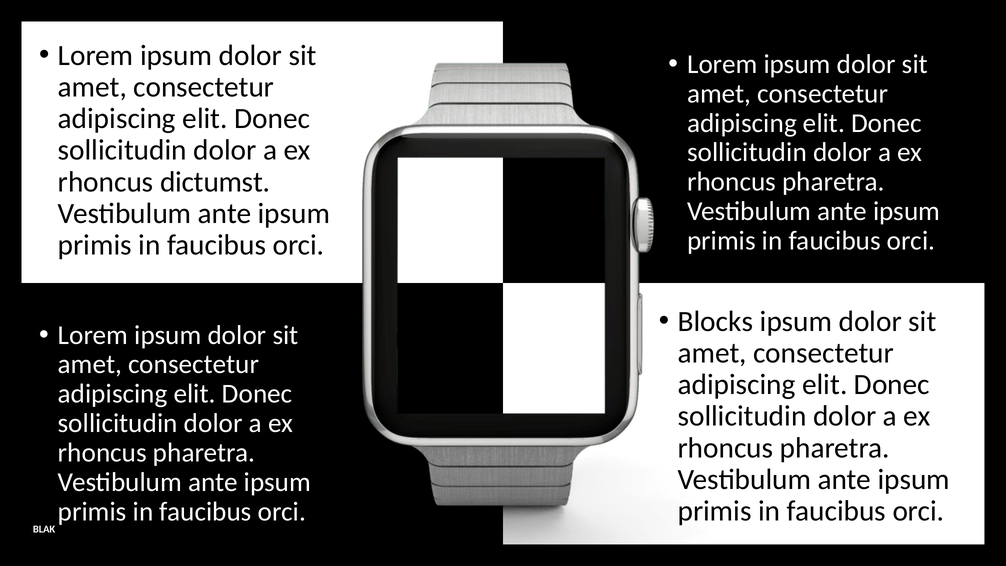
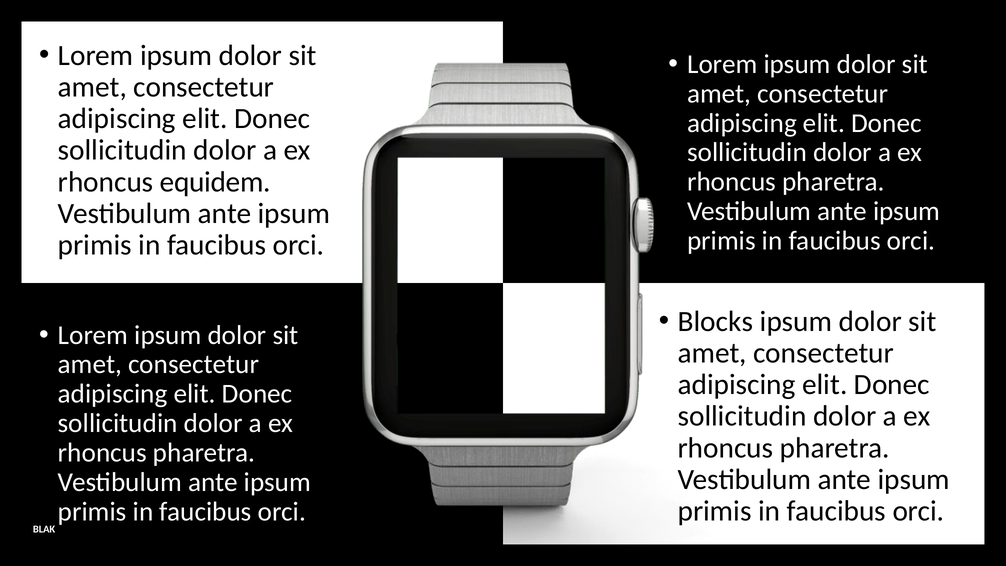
dictumst: dictumst -> equidem
